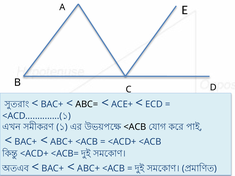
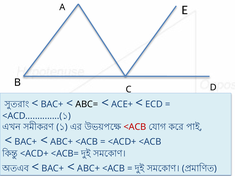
<ACB at (135, 127) colour: black -> red
